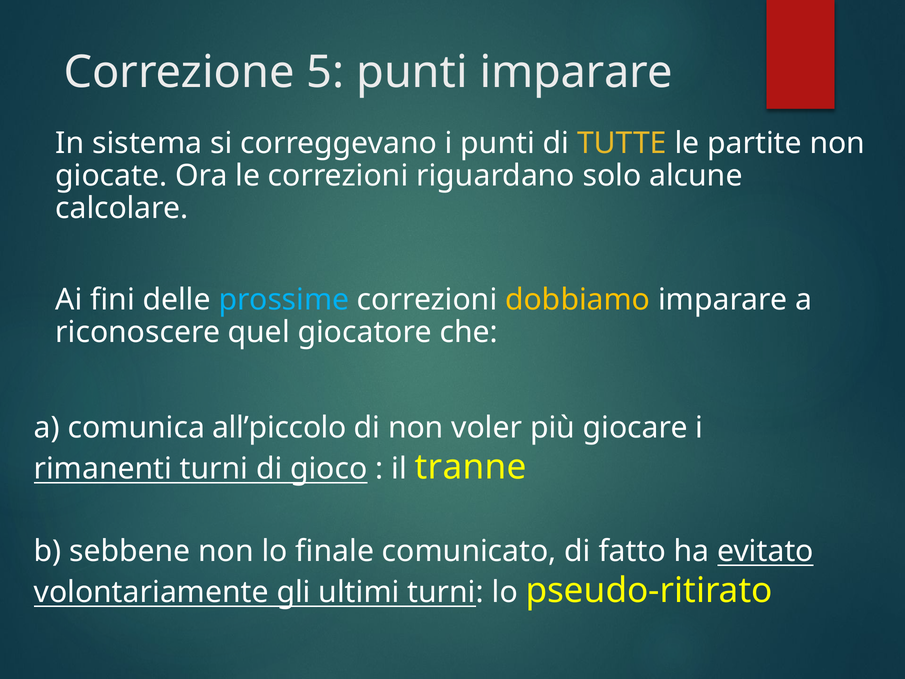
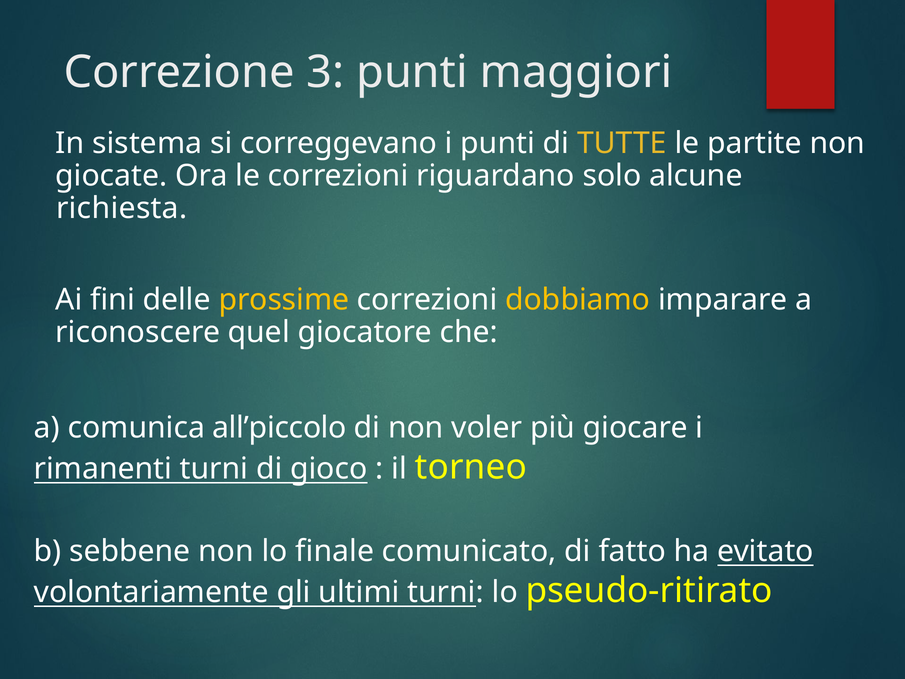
5: 5 -> 3
punti imparare: imparare -> maggiori
calcolare: calcolare -> richiesta
prossime colour: light blue -> yellow
tranne: tranne -> torneo
